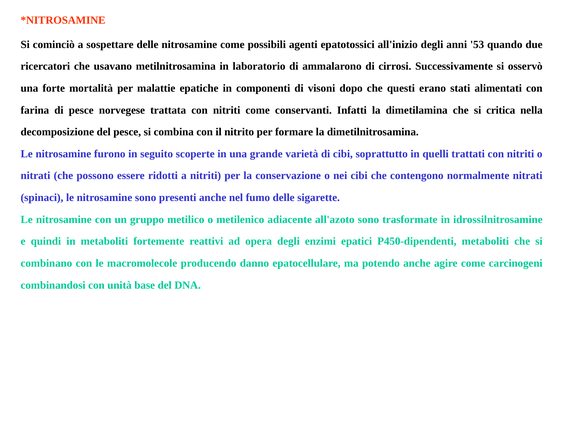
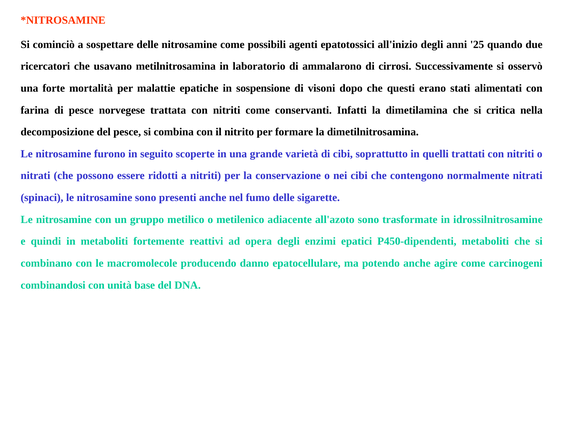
53: 53 -> 25
componenti: componenti -> sospensione
